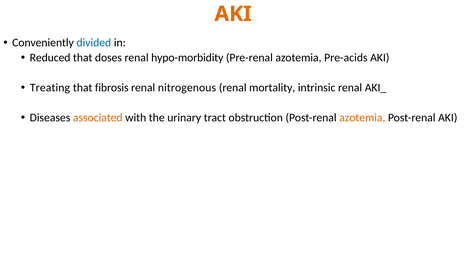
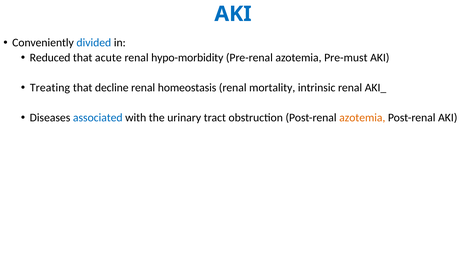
AKI at (233, 14) colour: orange -> blue
doses: doses -> acute
Pre-acids: Pre-acids -> Pre-must
fibrosis: fibrosis -> decline
nitrogenous: nitrogenous -> homeostasis
associated colour: orange -> blue
